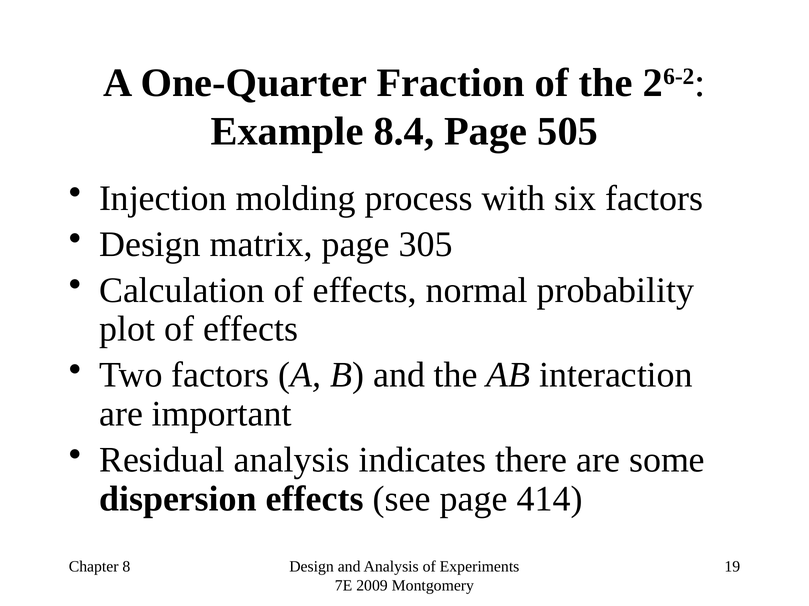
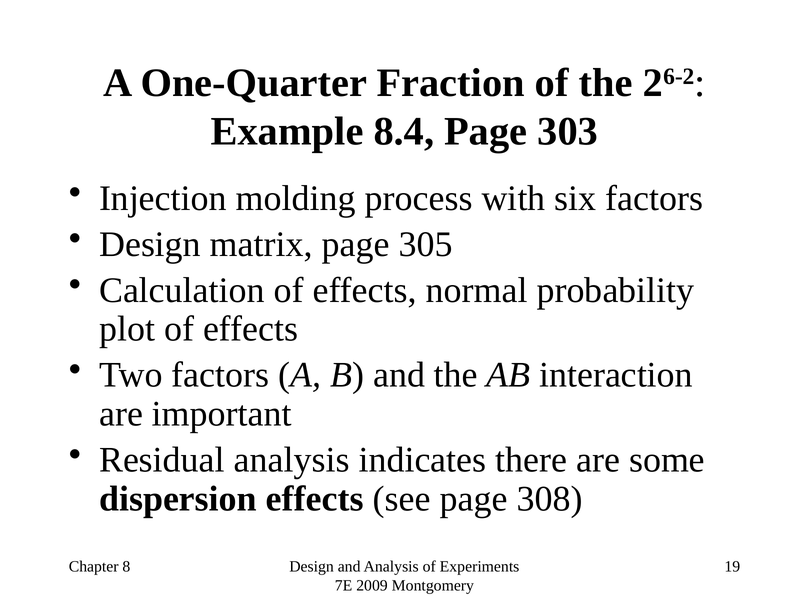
505: 505 -> 303
414: 414 -> 308
